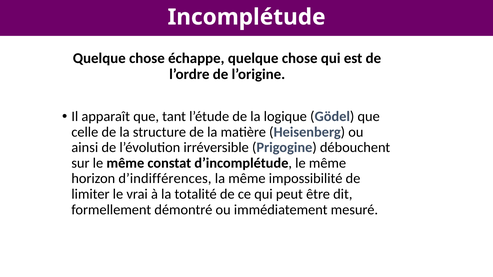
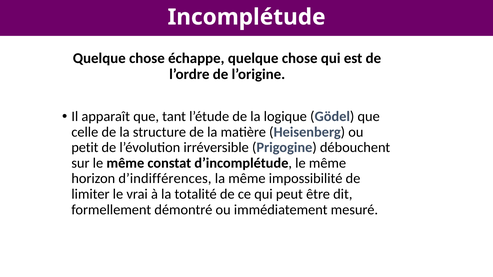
ainsi: ainsi -> petit
